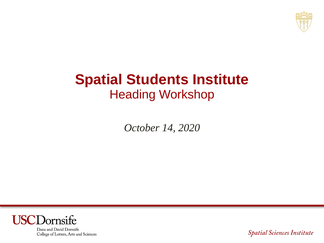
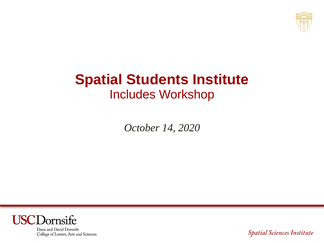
Heading: Heading -> Includes
